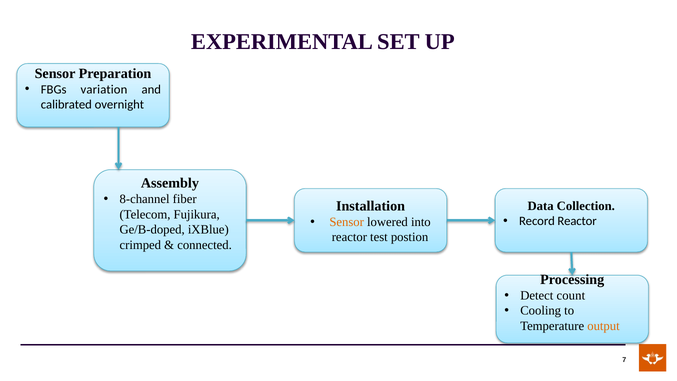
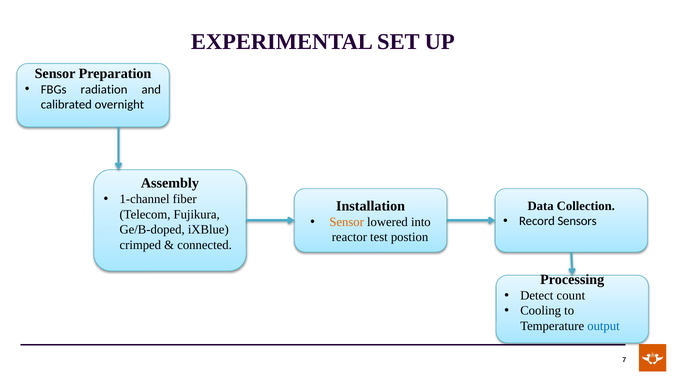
variation: variation -> radiation
8-channel: 8-channel -> 1-channel
Record Reactor: Reactor -> Sensors
output colour: orange -> blue
